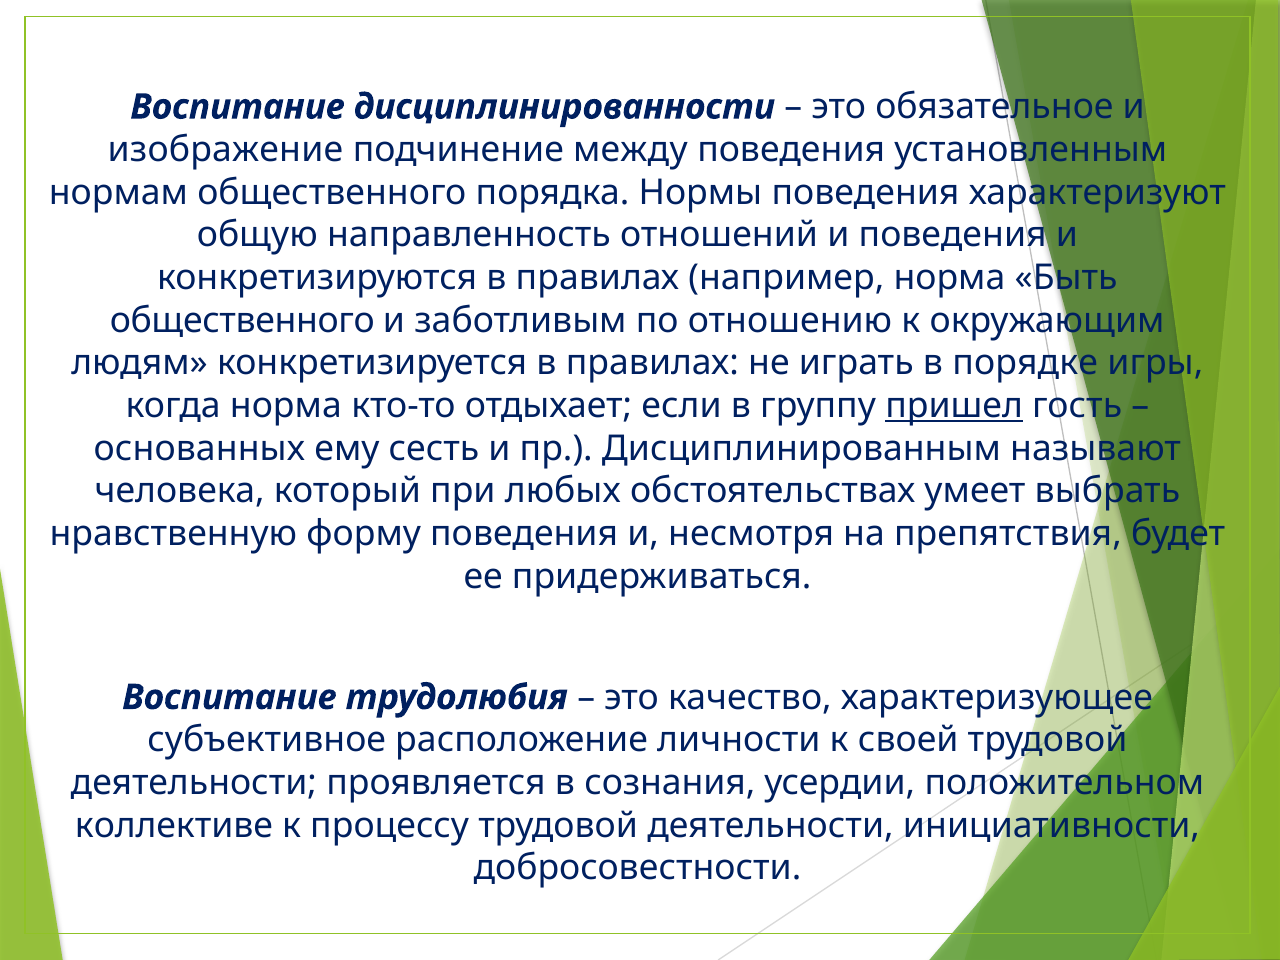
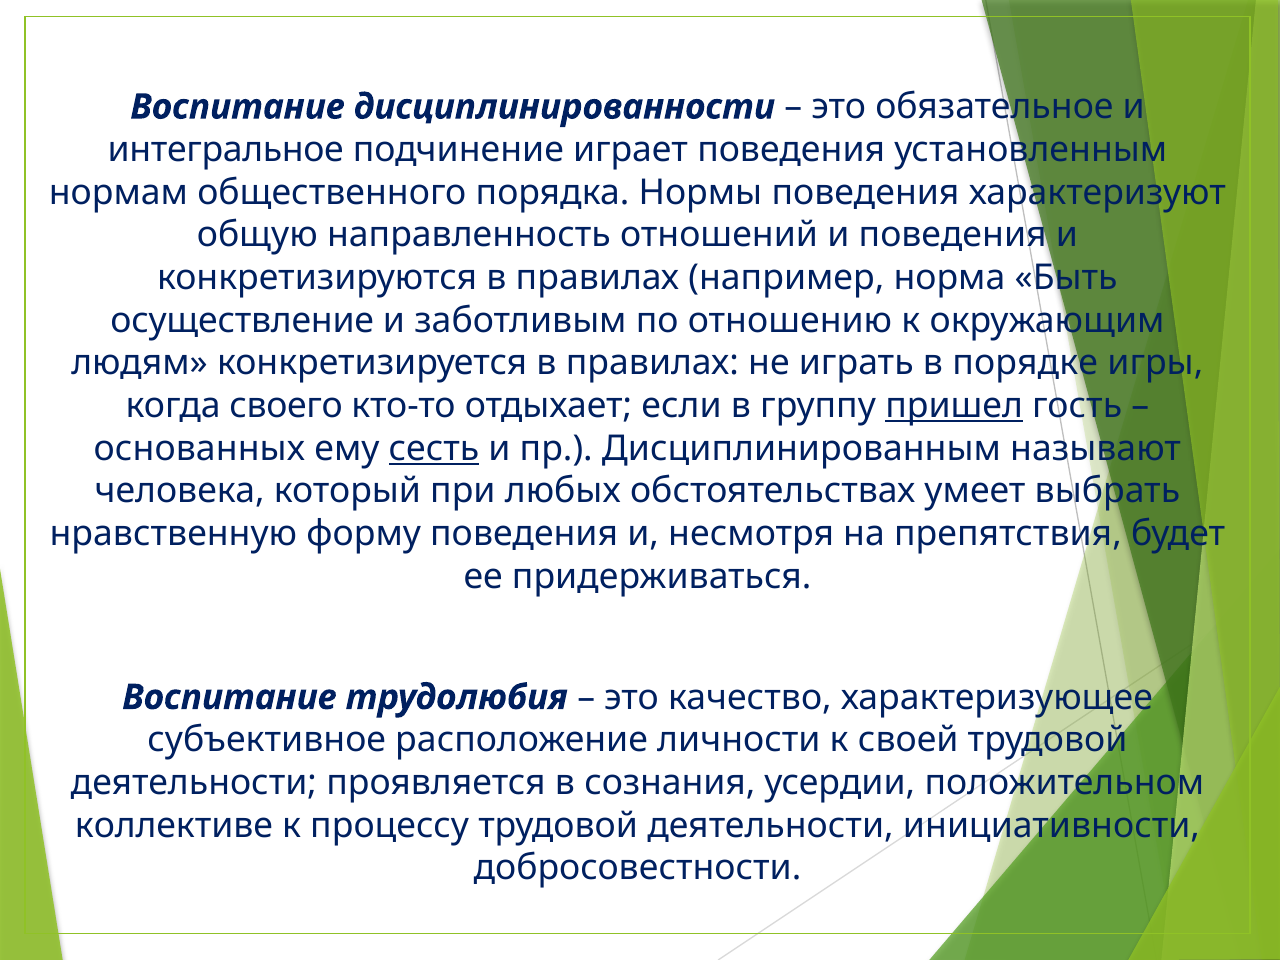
изображение: изображение -> интегральное
между: между -> играет
общественного at (242, 320): общественного -> осуществление
когда норма: норма -> своего
сесть underline: none -> present
